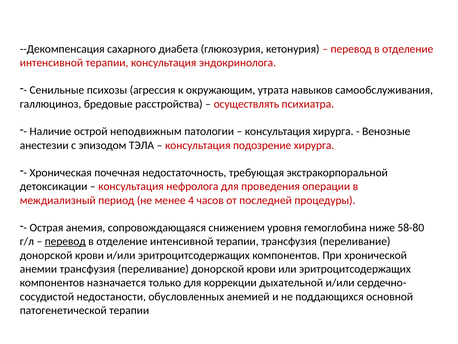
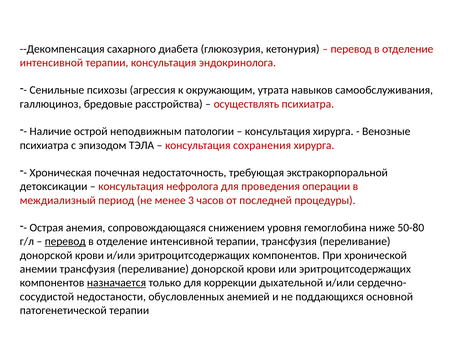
анестезии at (44, 145): анестезии -> психиатра
подозрение: подозрение -> сохранения
4: 4 -> 3
58-80: 58-80 -> 50-80
назначается underline: none -> present
